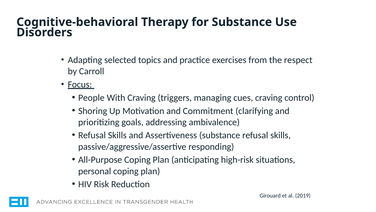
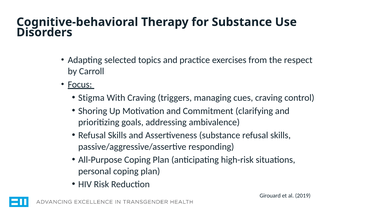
People: People -> Stigma
